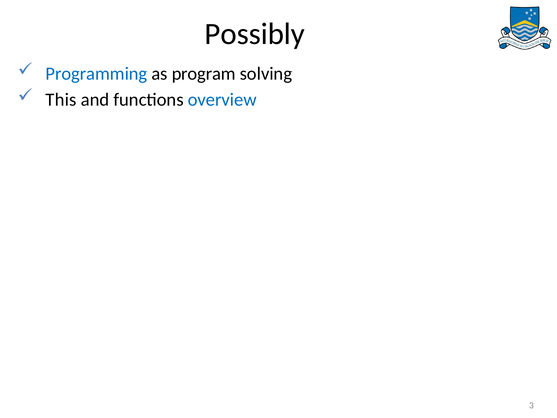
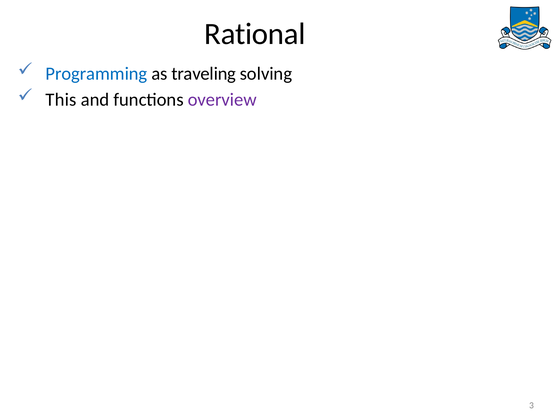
Possibly: Possibly -> Rational
program: program -> traveling
overview colour: blue -> purple
